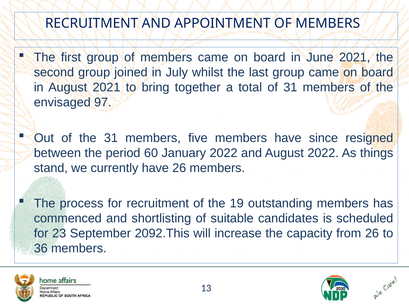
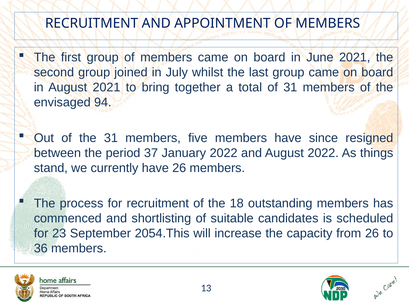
97: 97 -> 94
60: 60 -> 37
19: 19 -> 18
2092.This: 2092.This -> 2054.This
